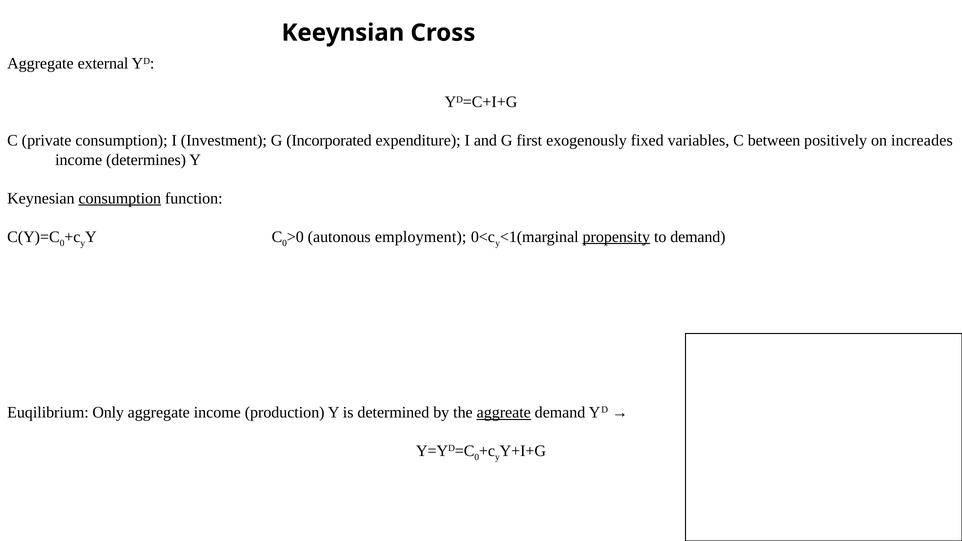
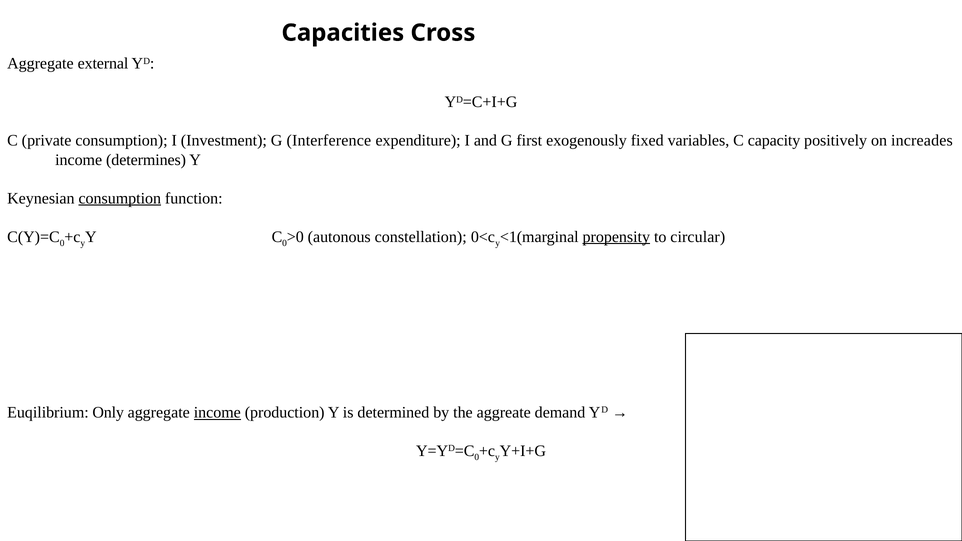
Keeynsian: Keeynsian -> Capacities
Incorporated: Incorporated -> Interference
between: between -> capacity
employment: employment -> constellation
to demand: demand -> circular
income at (217, 412) underline: none -> present
aggreate underline: present -> none
